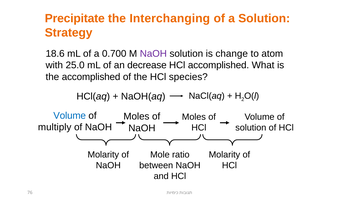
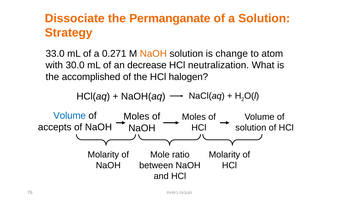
Precipitate: Precipitate -> Dissociate
Interchanging: Interchanging -> Permanganate
18.6: 18.6 -> 33.0
0.700: 0.700 -> 0.271
NaOH at (153, 54) colour: purple -> orange
25.0: 25.0 -> 30.0
HCl accomplished: accomplished -> neutralization
species: species -> halogen
multiply: multiply -> accepts
